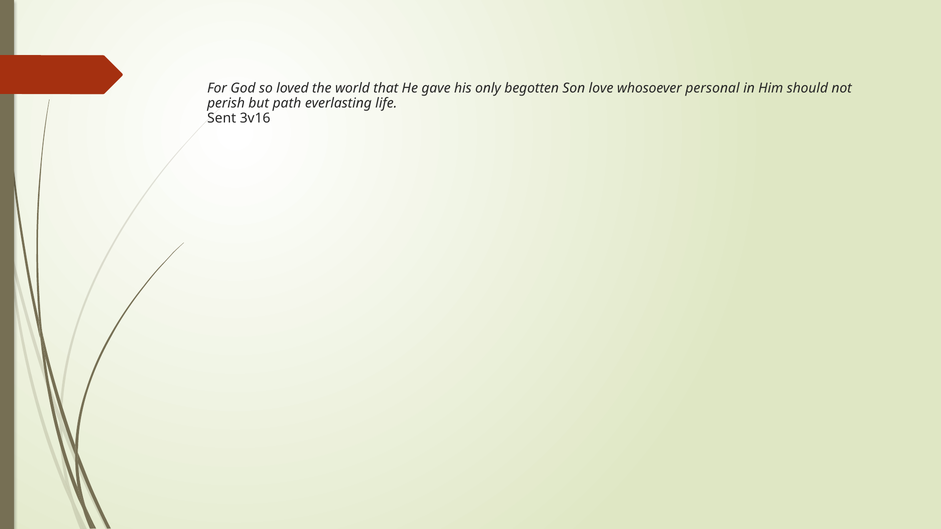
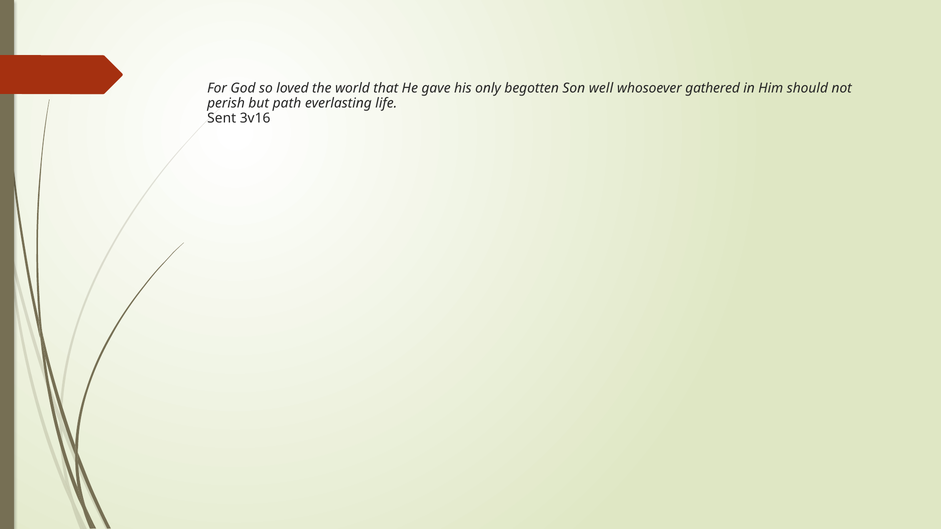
love: love -> well
personal: personal -> gathered
